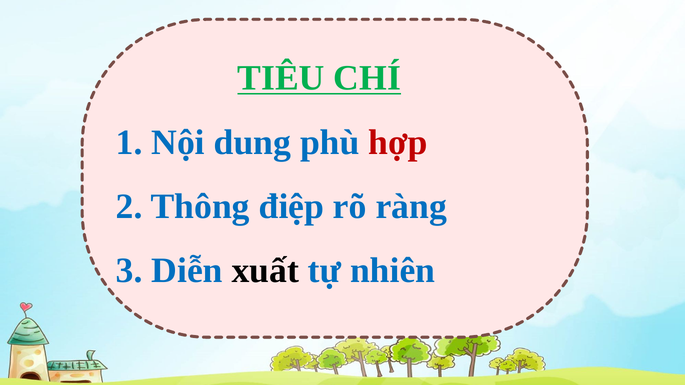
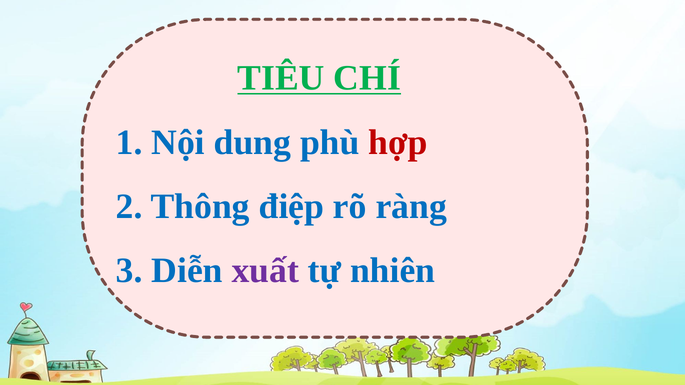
xuất colour: black -> purple
